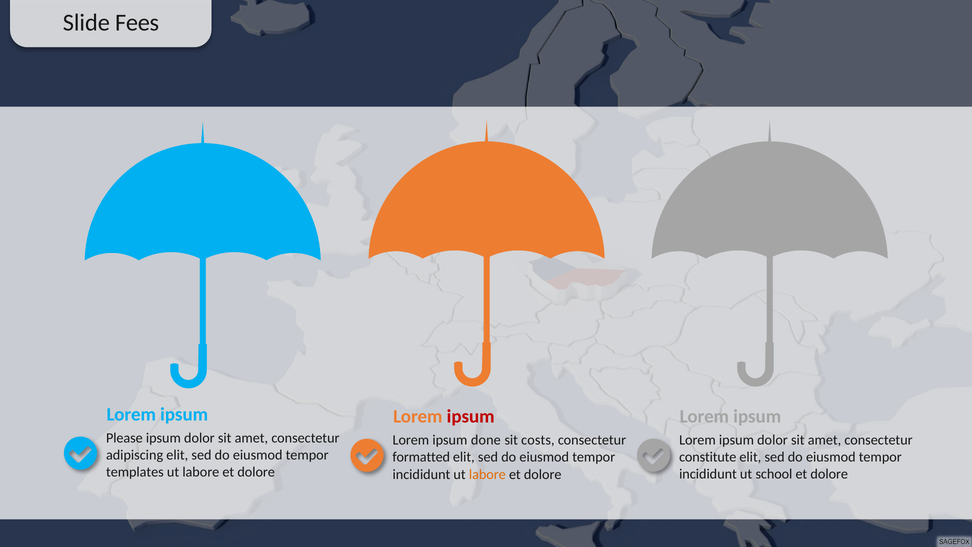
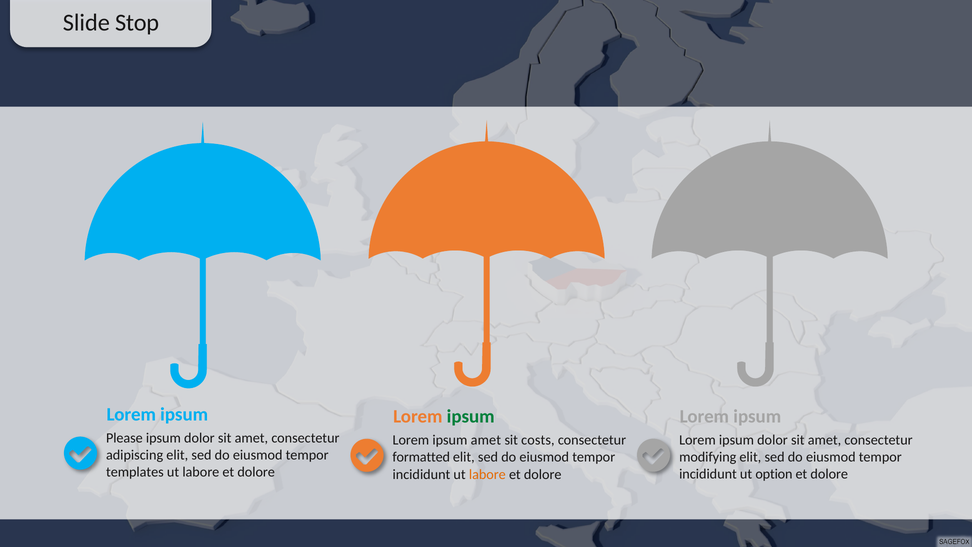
Fees: Fees -> Stop
ipsum at (471, 416) colour: red -> green
ipsum done: done -> amet
constitute: constitute -> modifying
school: school -> option
